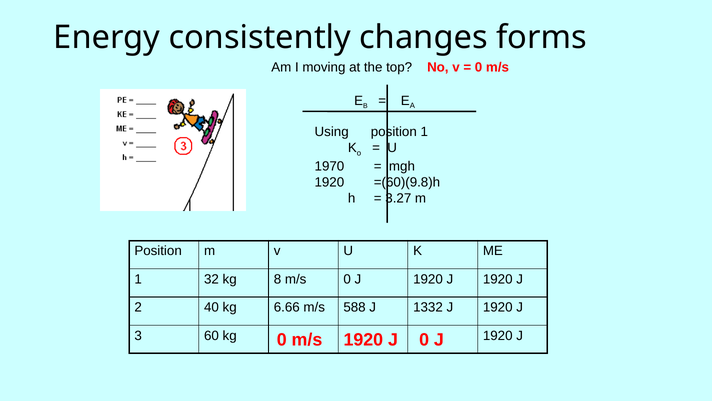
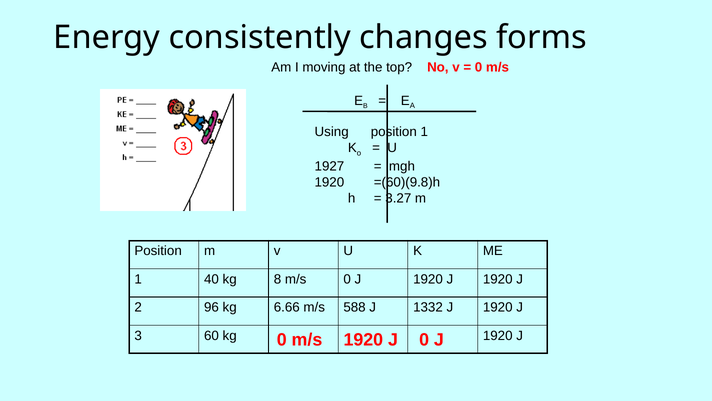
1970: 1970 -> 1927
32: 32 -> 40
40: 40 -> 96
